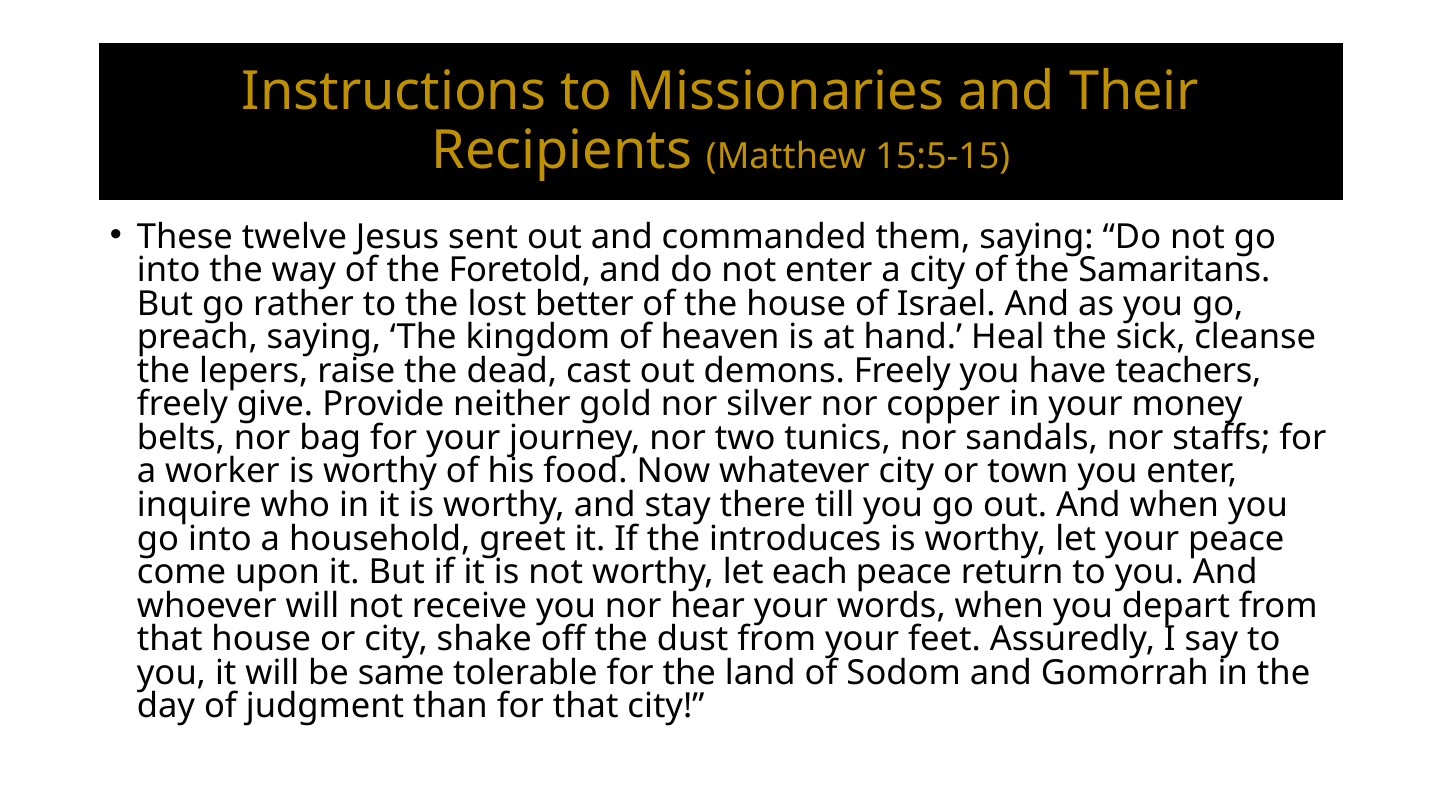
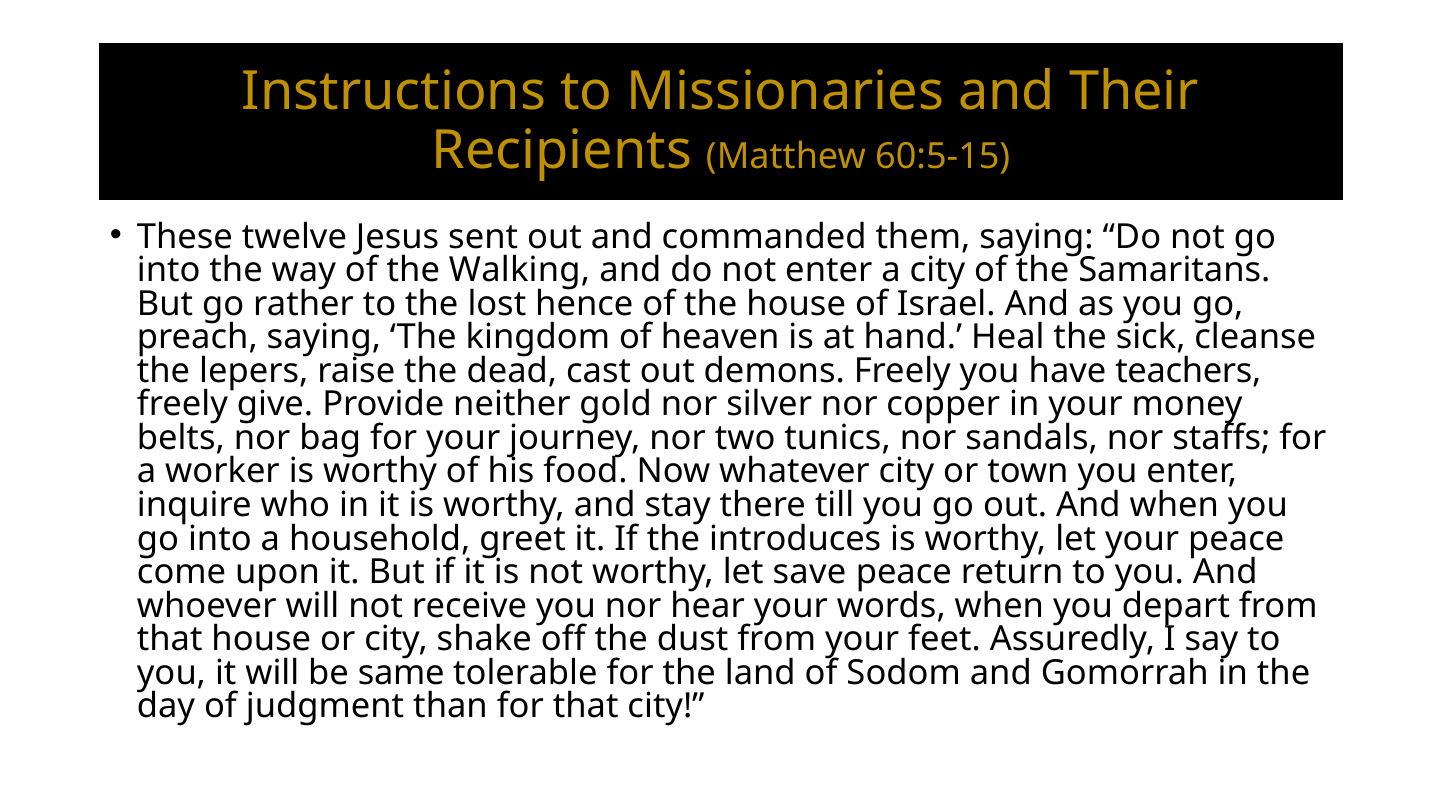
15:5-15: 15:5-15 -> 60:5-15
Foretold: Foretold -> Walking
better: better -> hence
each: each -> save
